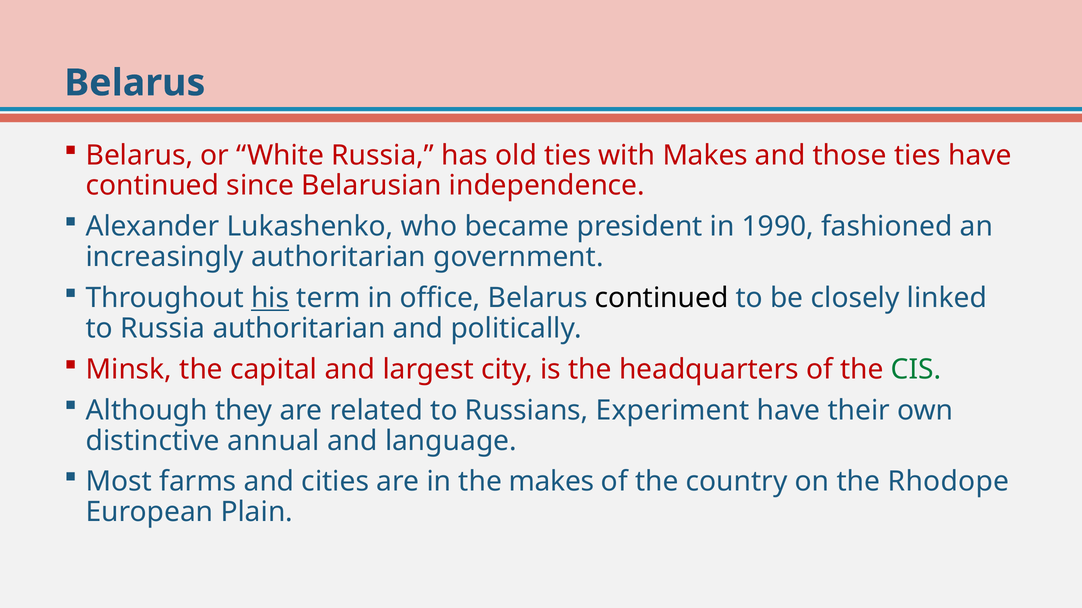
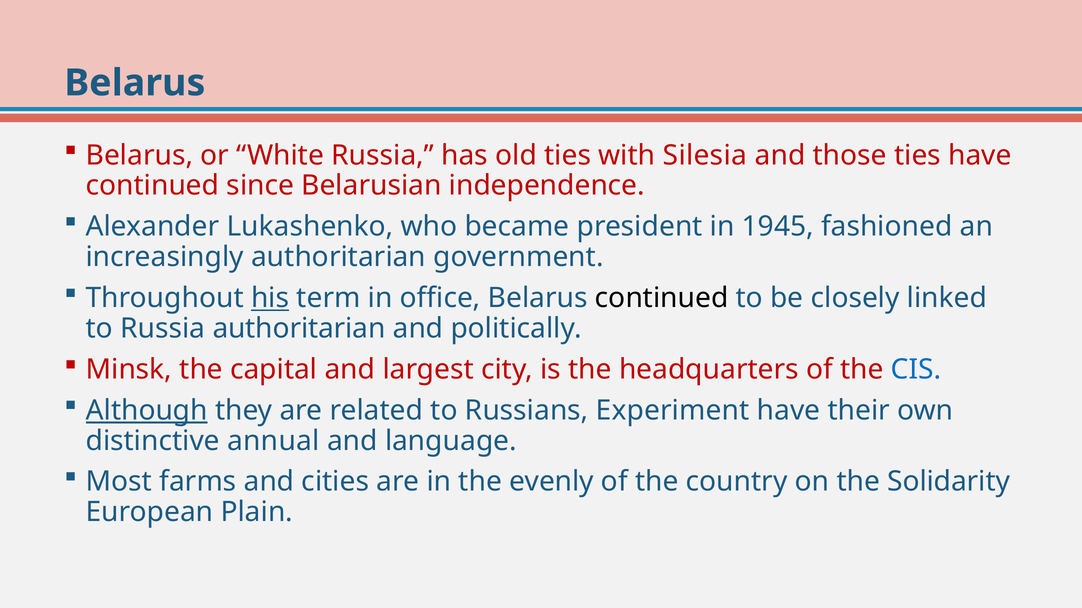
with Makes: Makes -> Silesia
1990: 1990 -> 1945
CIS colour: green -> blue
Although underline: none -> present
the makes: makes -> evenly
Rhodope: Rhodope -> Solidarity
